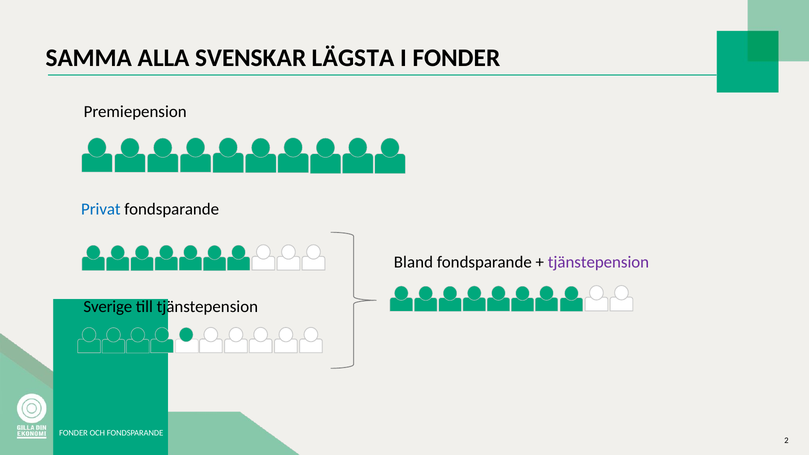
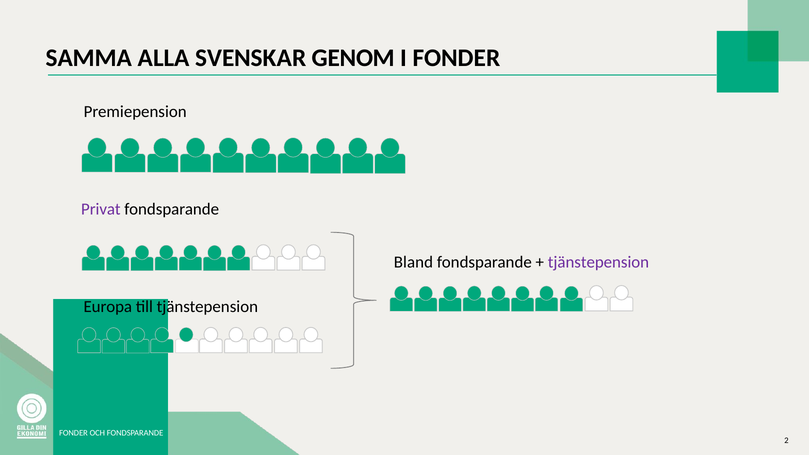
LÄGSTA: LÄGSTA -> GENOM
Privat colour: blue -> purple
Sverige: Sverige -> Europa
